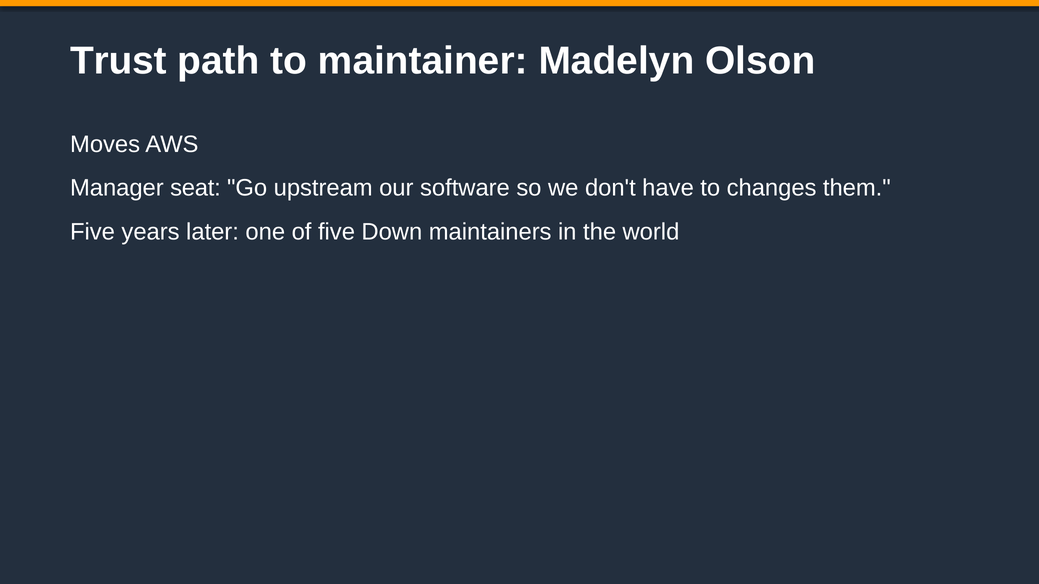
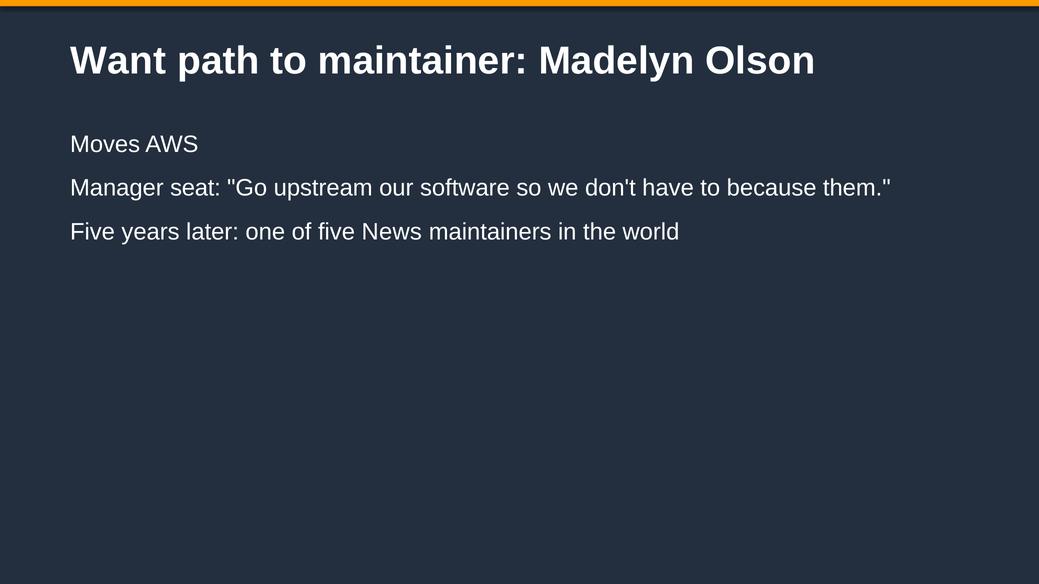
Trust: Trust -> Want
changes: changes -> because
Down: Down -> News
